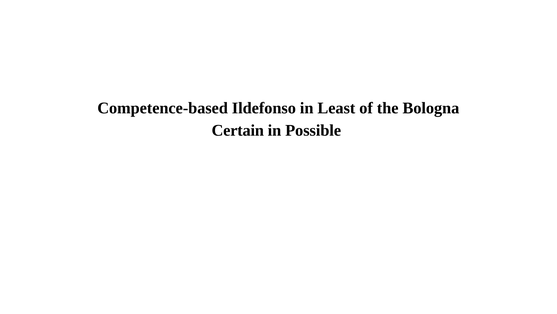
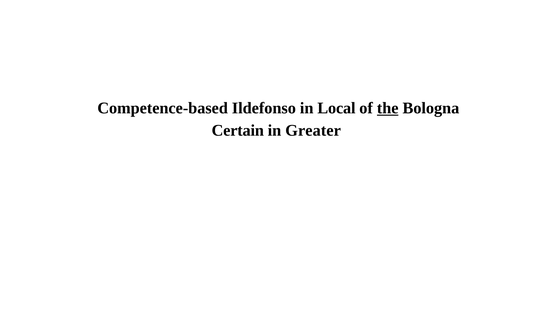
Least: Least -> Local
the underline: none -> present
Possible: Possible -> Greater
